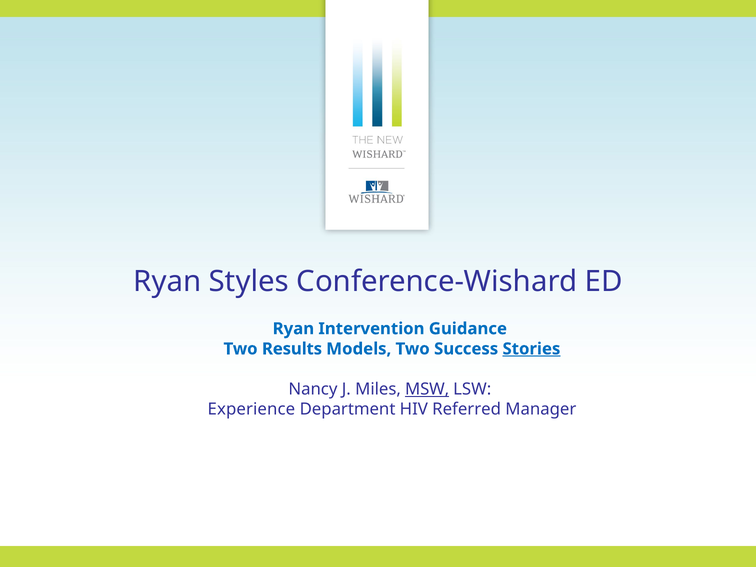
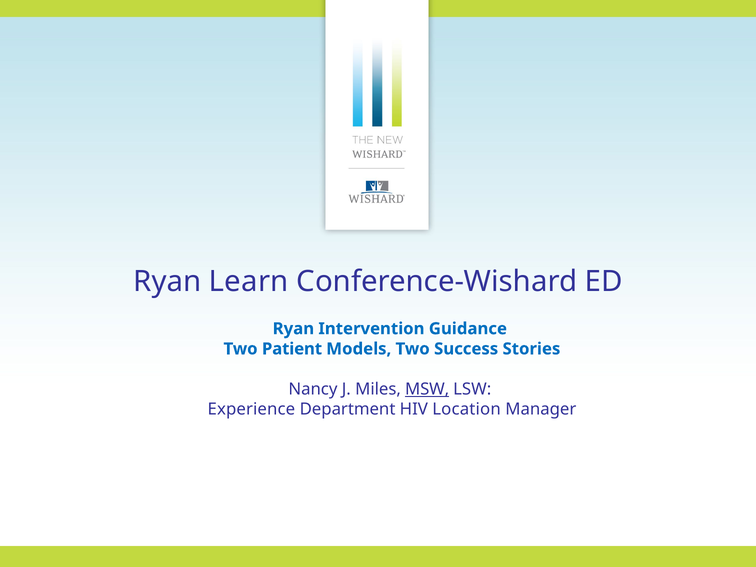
Styles: Styles -> Learn
Results: Results -> Patient
Stories underline: present -> none
Referred: Referred -> Location
